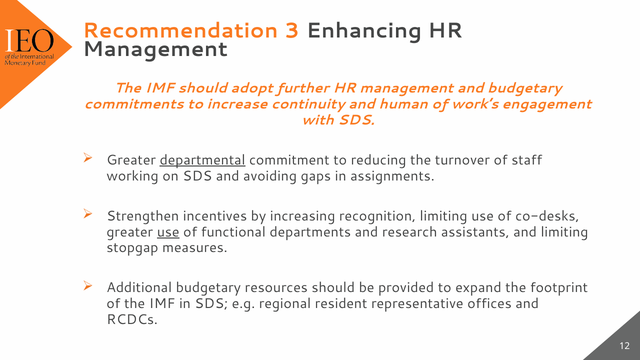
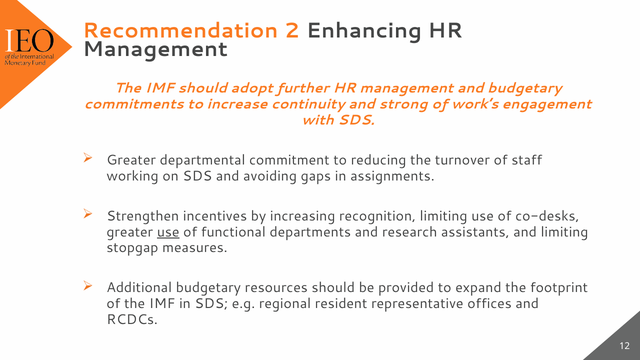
3: 3 -> 2
human: human -> strong
departmental underline: present -> none
